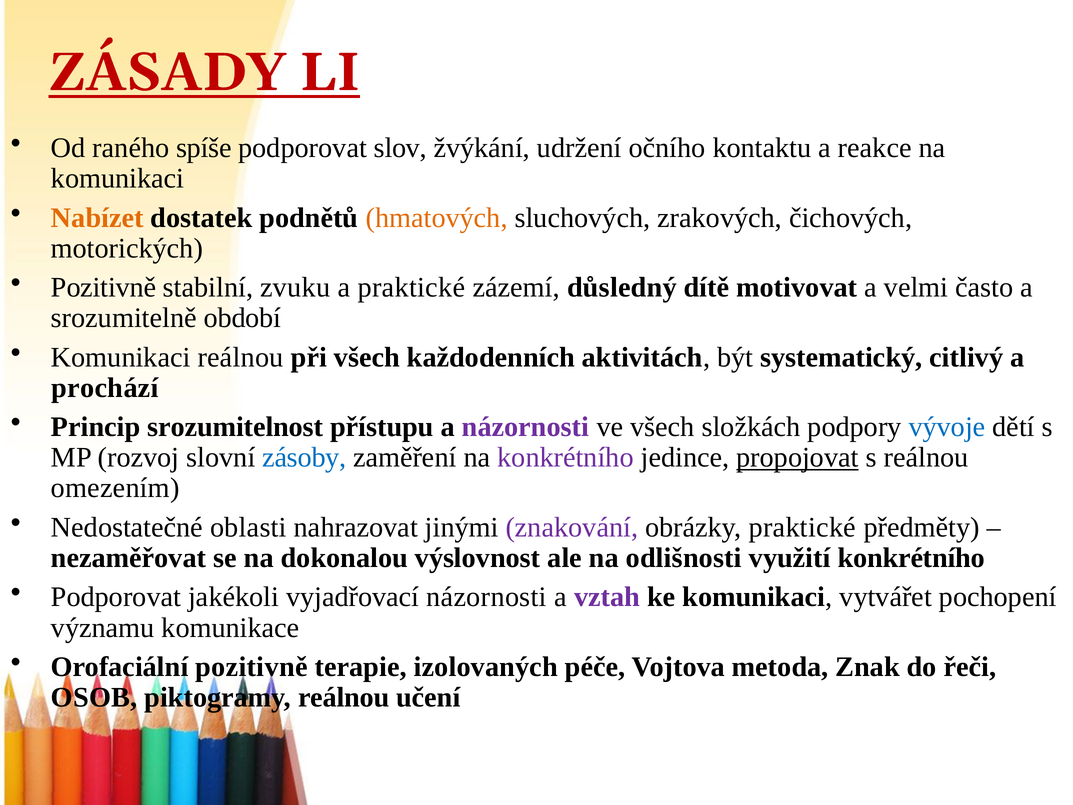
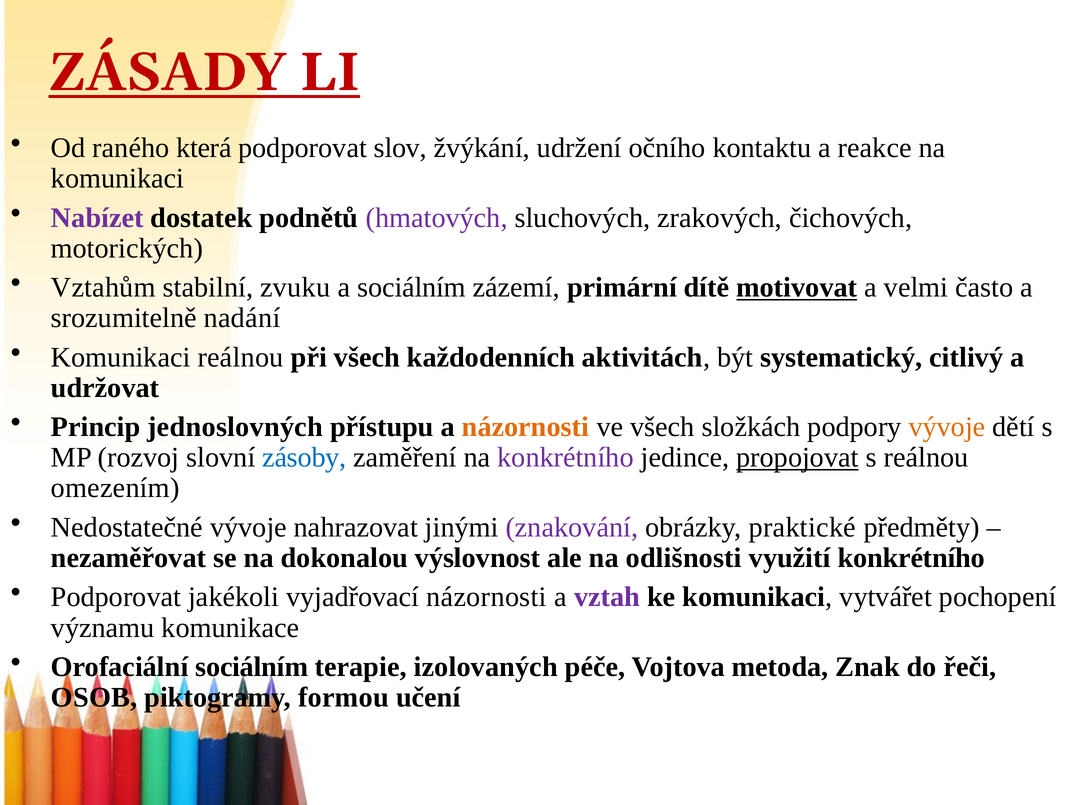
spíše: spíše -> která
Nabízet colour: orange -> purple
hmatových colour: orange -> purple
Pozitivně at (104, 287): Pozitivně -> Vztahům
a praktické: praktické -> sociálním
důsledný: důsledný -> primární
motivovat underline: none -> present
období: období -> nadání
prochází: prochází -> udržovat
srozumitelnost: srozumitelnost -> jednoslovných
názornosti at (525, 427) colour: purple -> orange
vývoje at (947, 427) colour: blue -> orange
Nedostatečné oblasti: oblasti -> vývoje
Orofaciální pozitivně: pozitivně -> sociálním
piktogramy reálnou: reálnou -> formou
